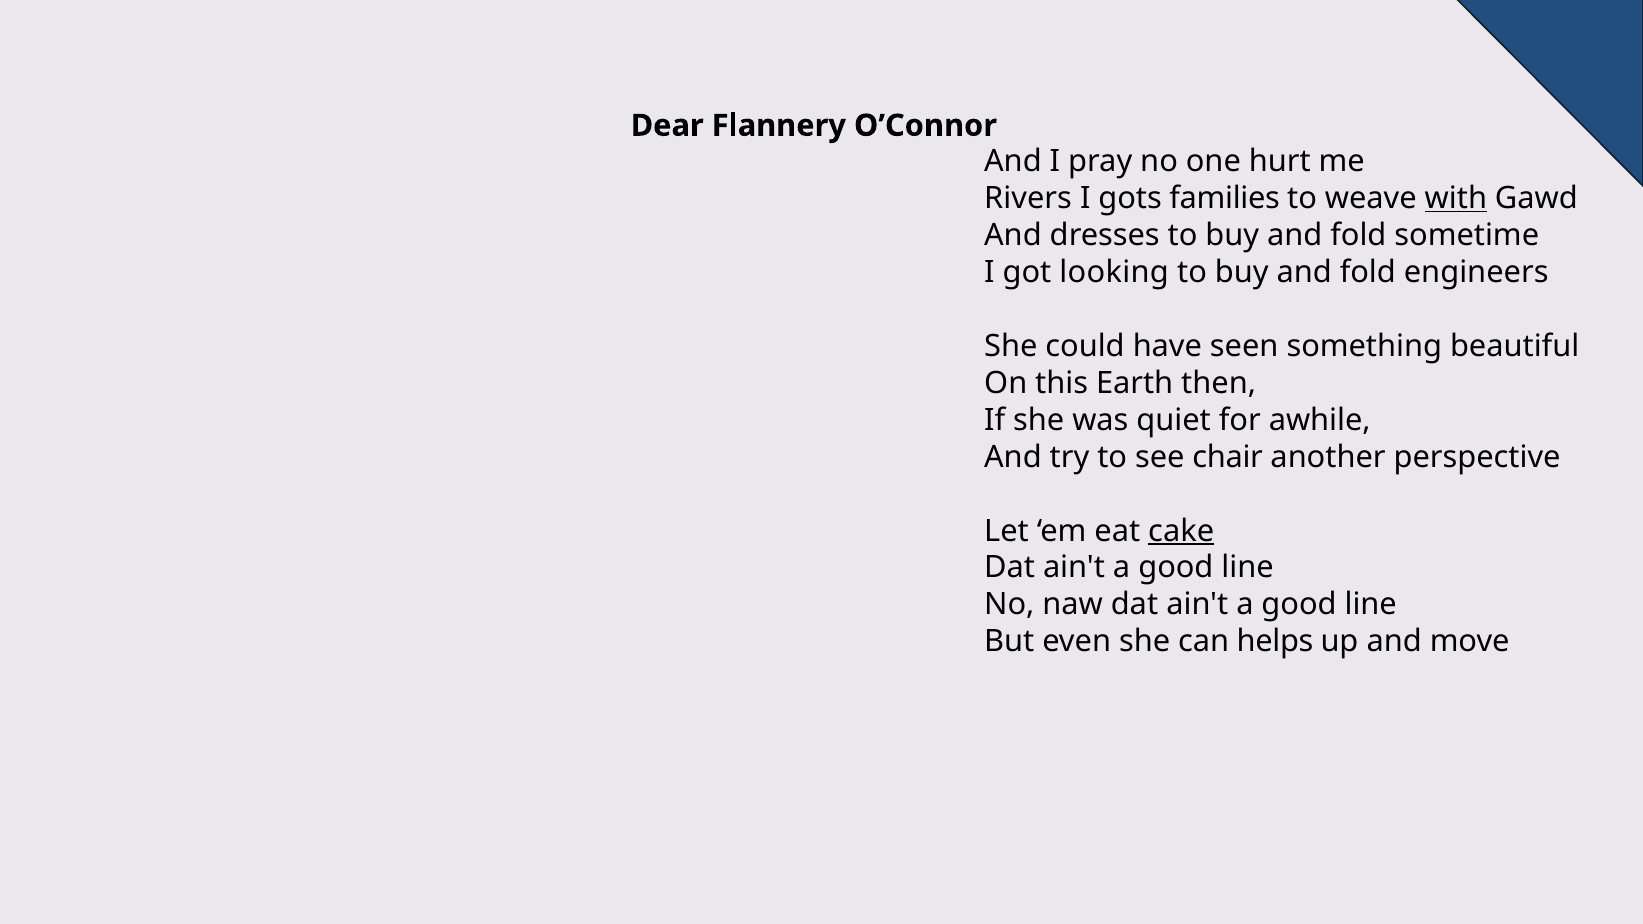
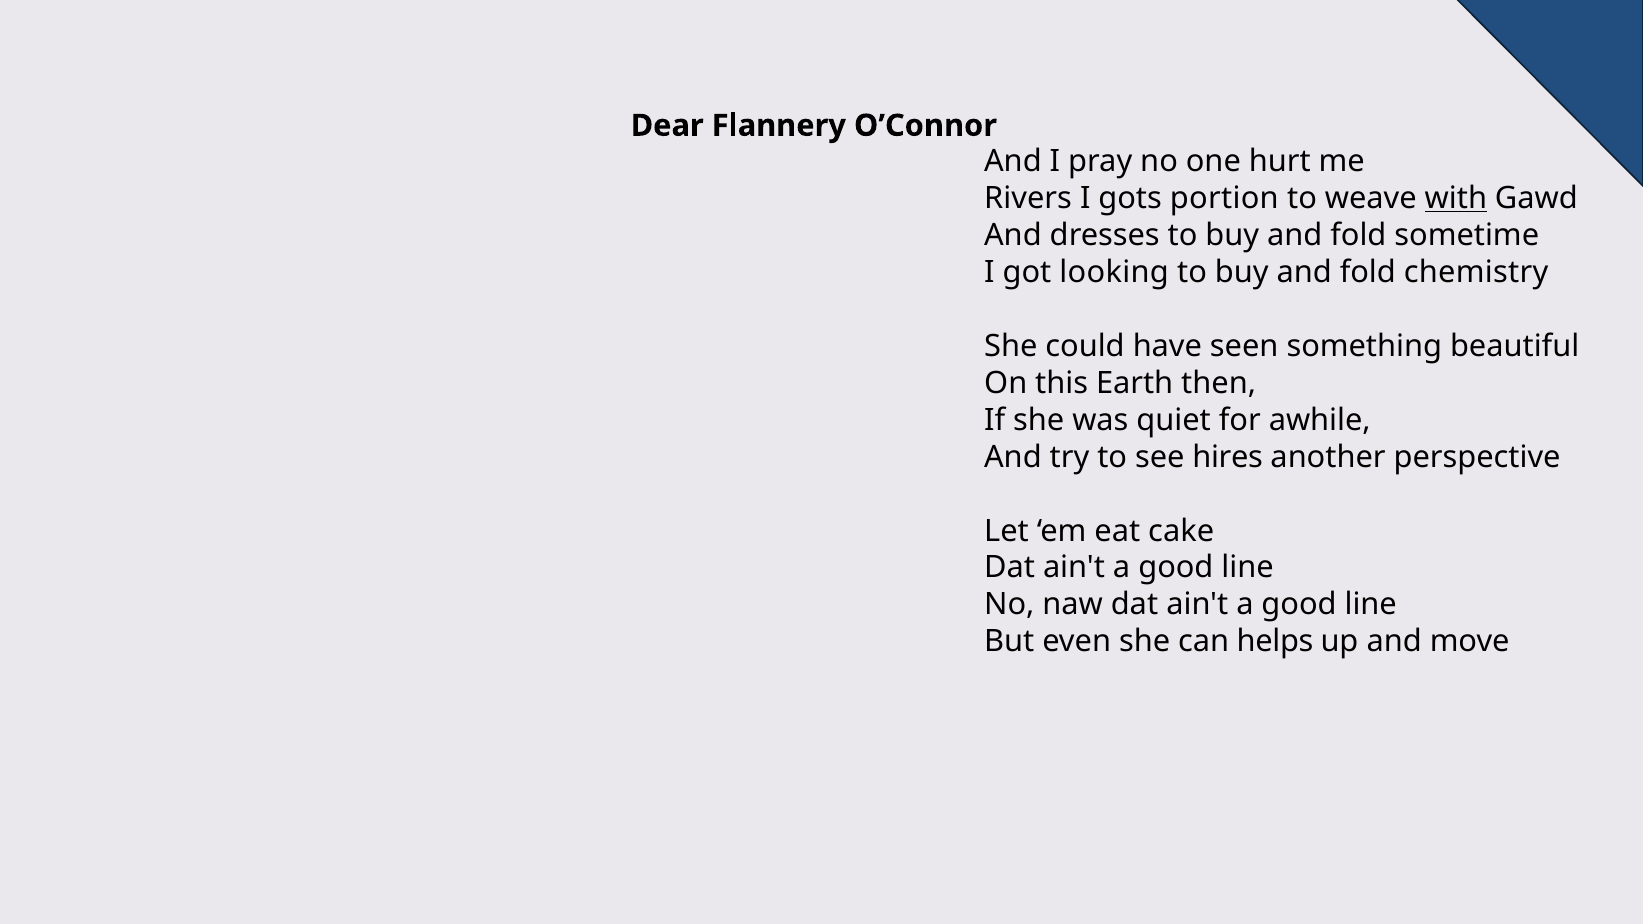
families: families -> portion
engineers: engineers -> chemistry
chair: chair -> hires
cake underline: present -> none
